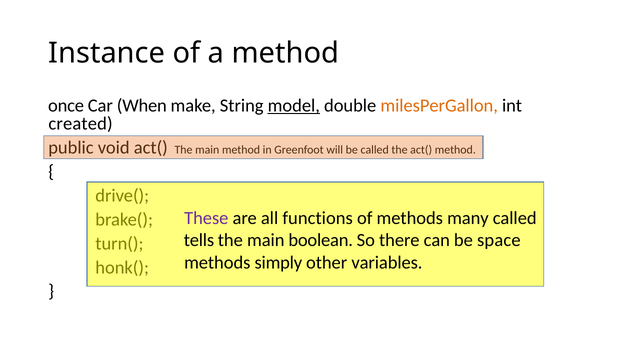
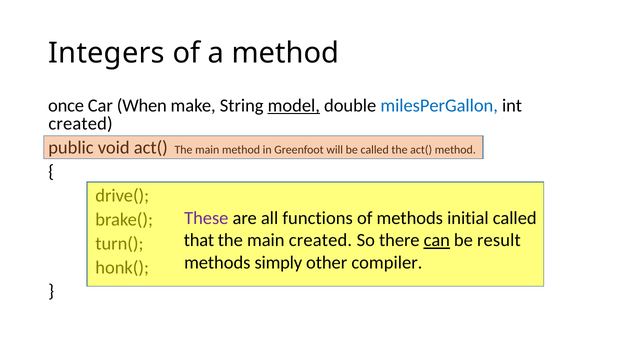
Instance: Instance -> Integers
milesPerGallon colour: orange -> blue
many: many -> initial
tells: tells -> that
main boolean: boolean -> created
can underline: none -> present
space: space -> result
variables: variables -> compiler
